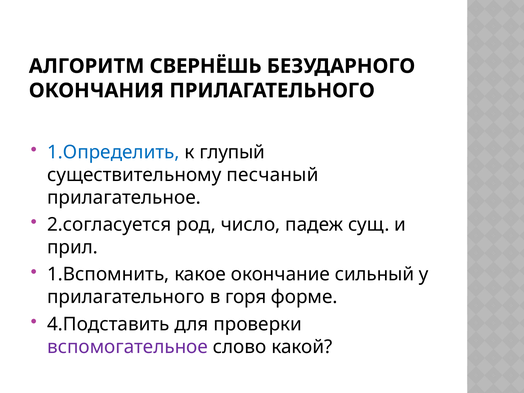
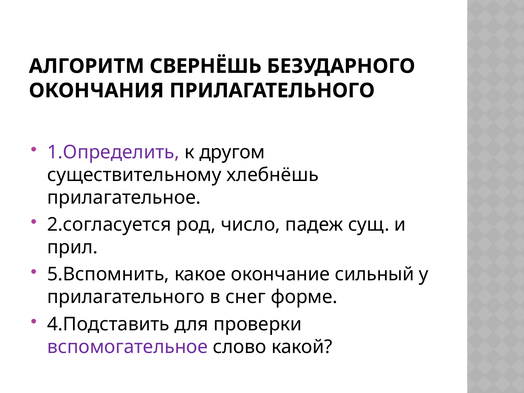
1.Определить colour: blue -> purple
глупый: глупый -> другом
песчаный: песчаный -> хлебнёшь
1.Вспомнить: 1.Вспомнить -> 5.Вспомнить
горя: горя -> снег
